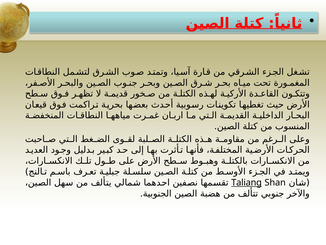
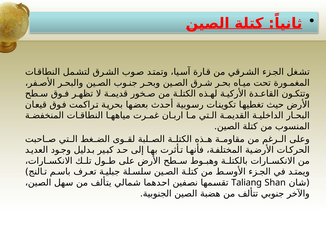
Taliang underline: present -> none
